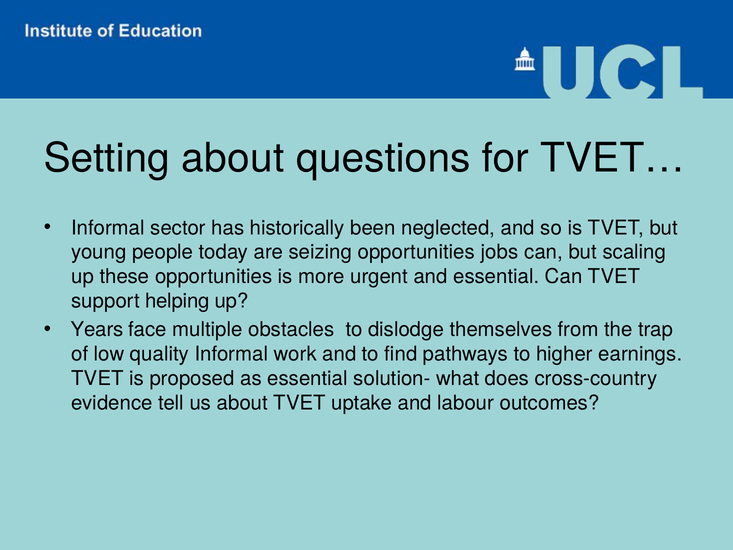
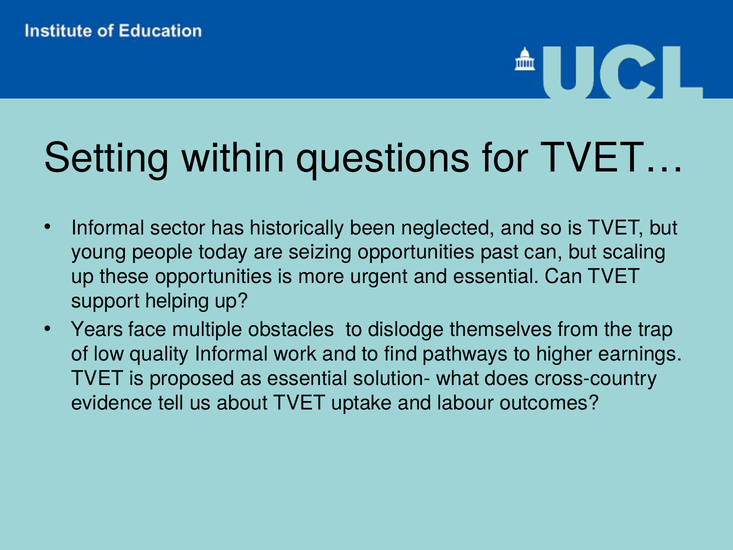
Setting about: about -> within
jobs: jobs -> past
